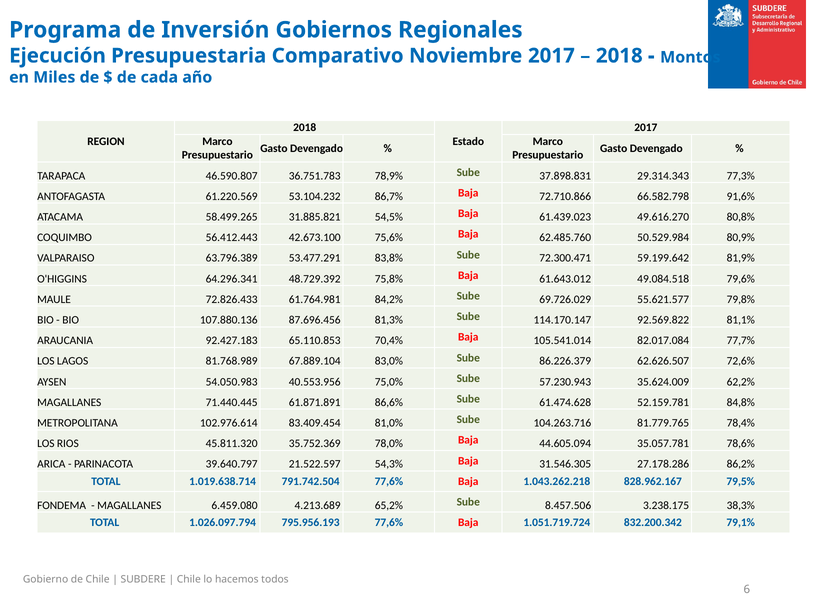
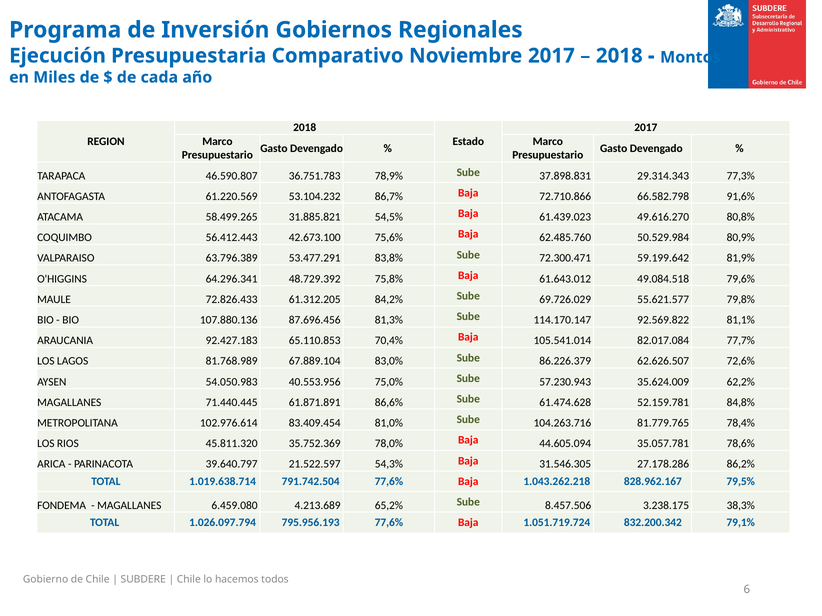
61.764.981: 61.764.981 -> 61.312.205
